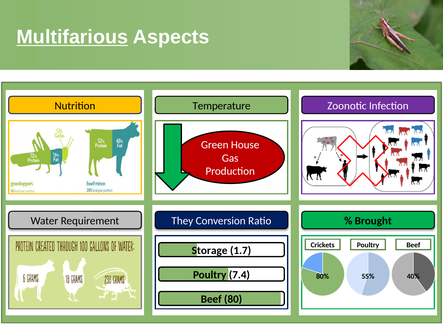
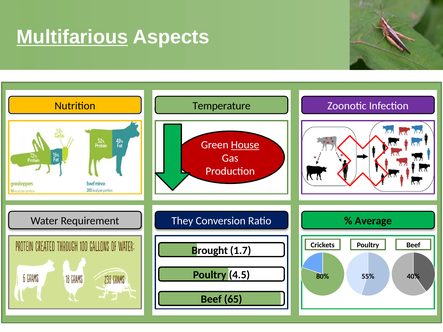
House underline: none -> present
Brought: Brought -> Average
Storage: Storage -> Brought
7.4: 7.4 -> 4.5
80: 80 -> 65
